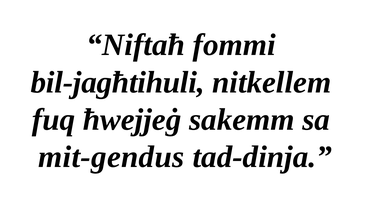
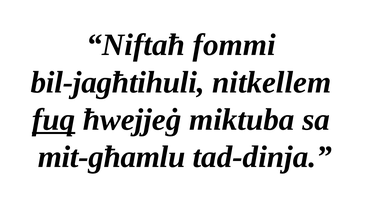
fuq underline: none -> present
sakemm: sakemm -> miktuba
mit-gendus: mit-gendus -> mit-għamlu
